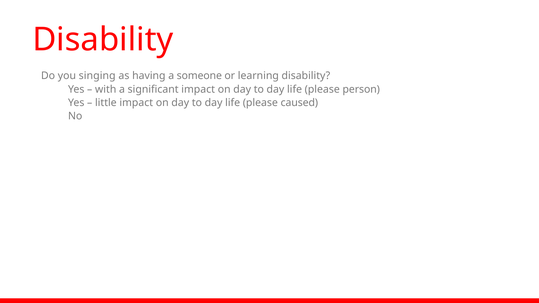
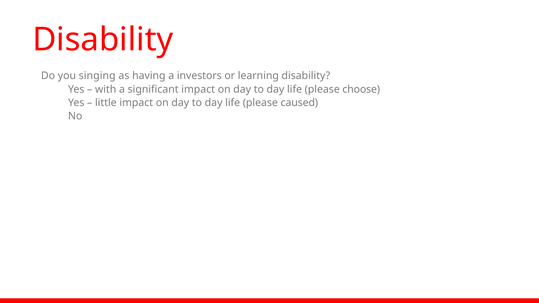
someone: someone -> investors
person: person -> choose
